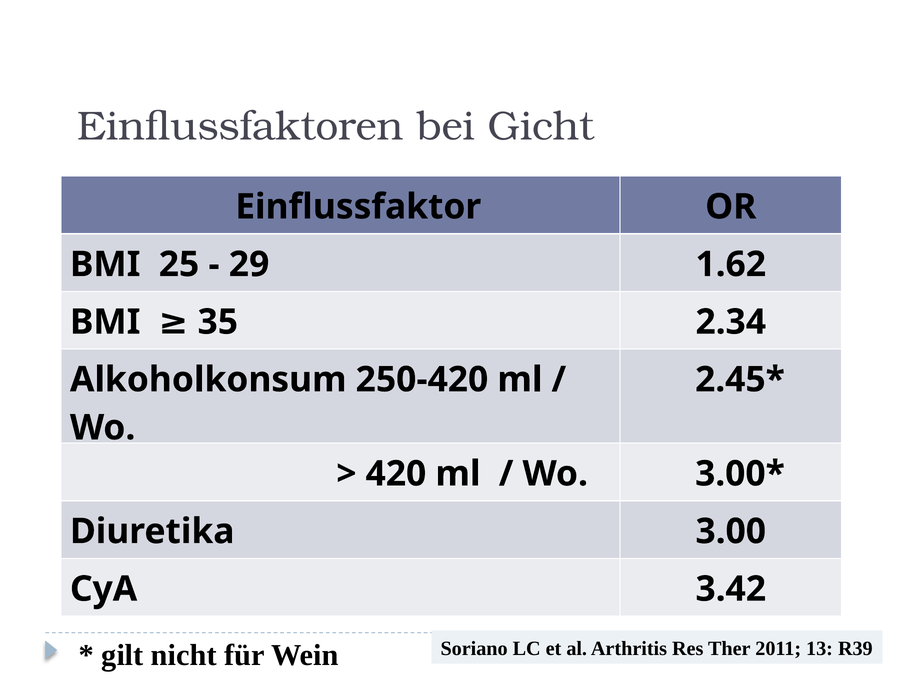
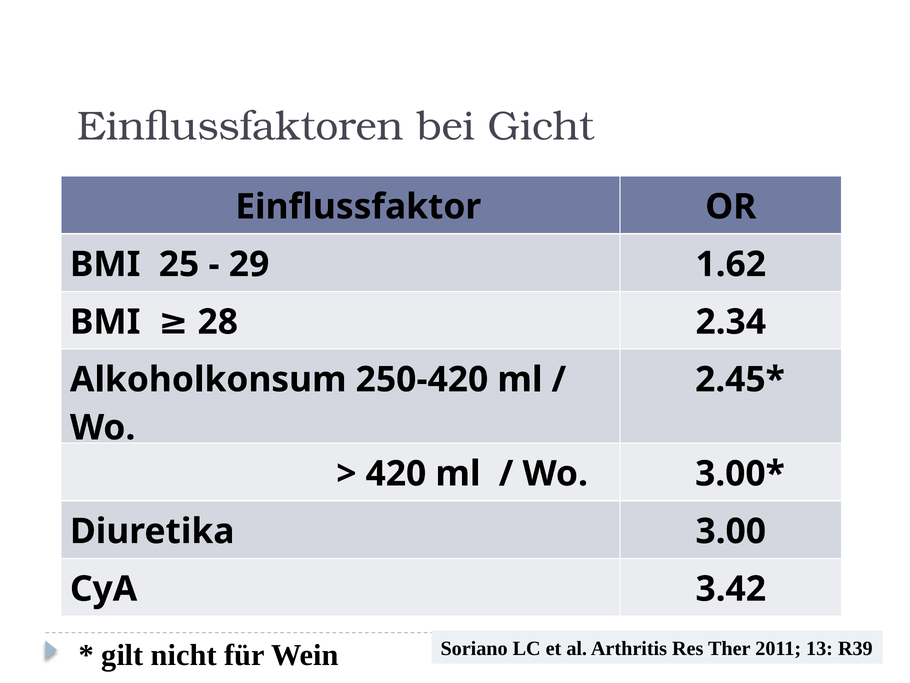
35: 35 -> 28
